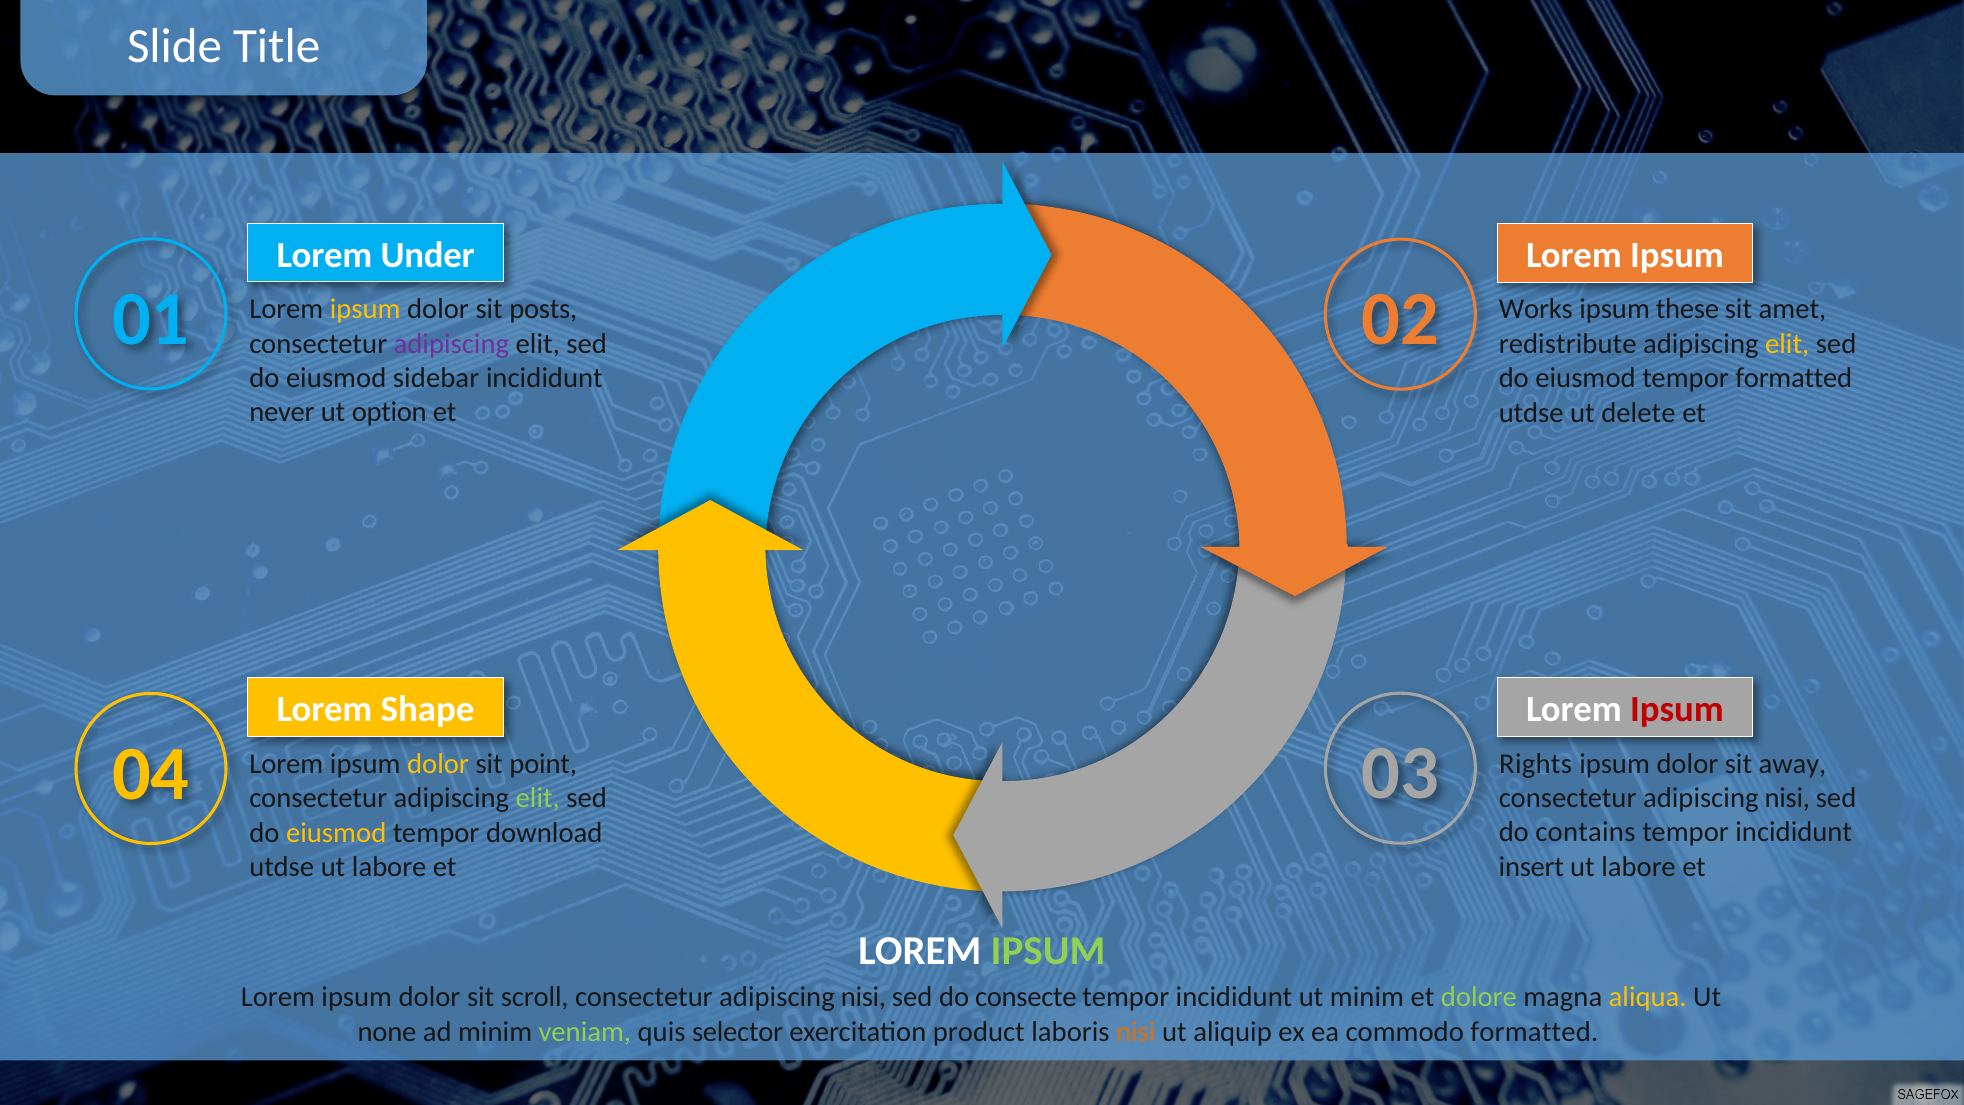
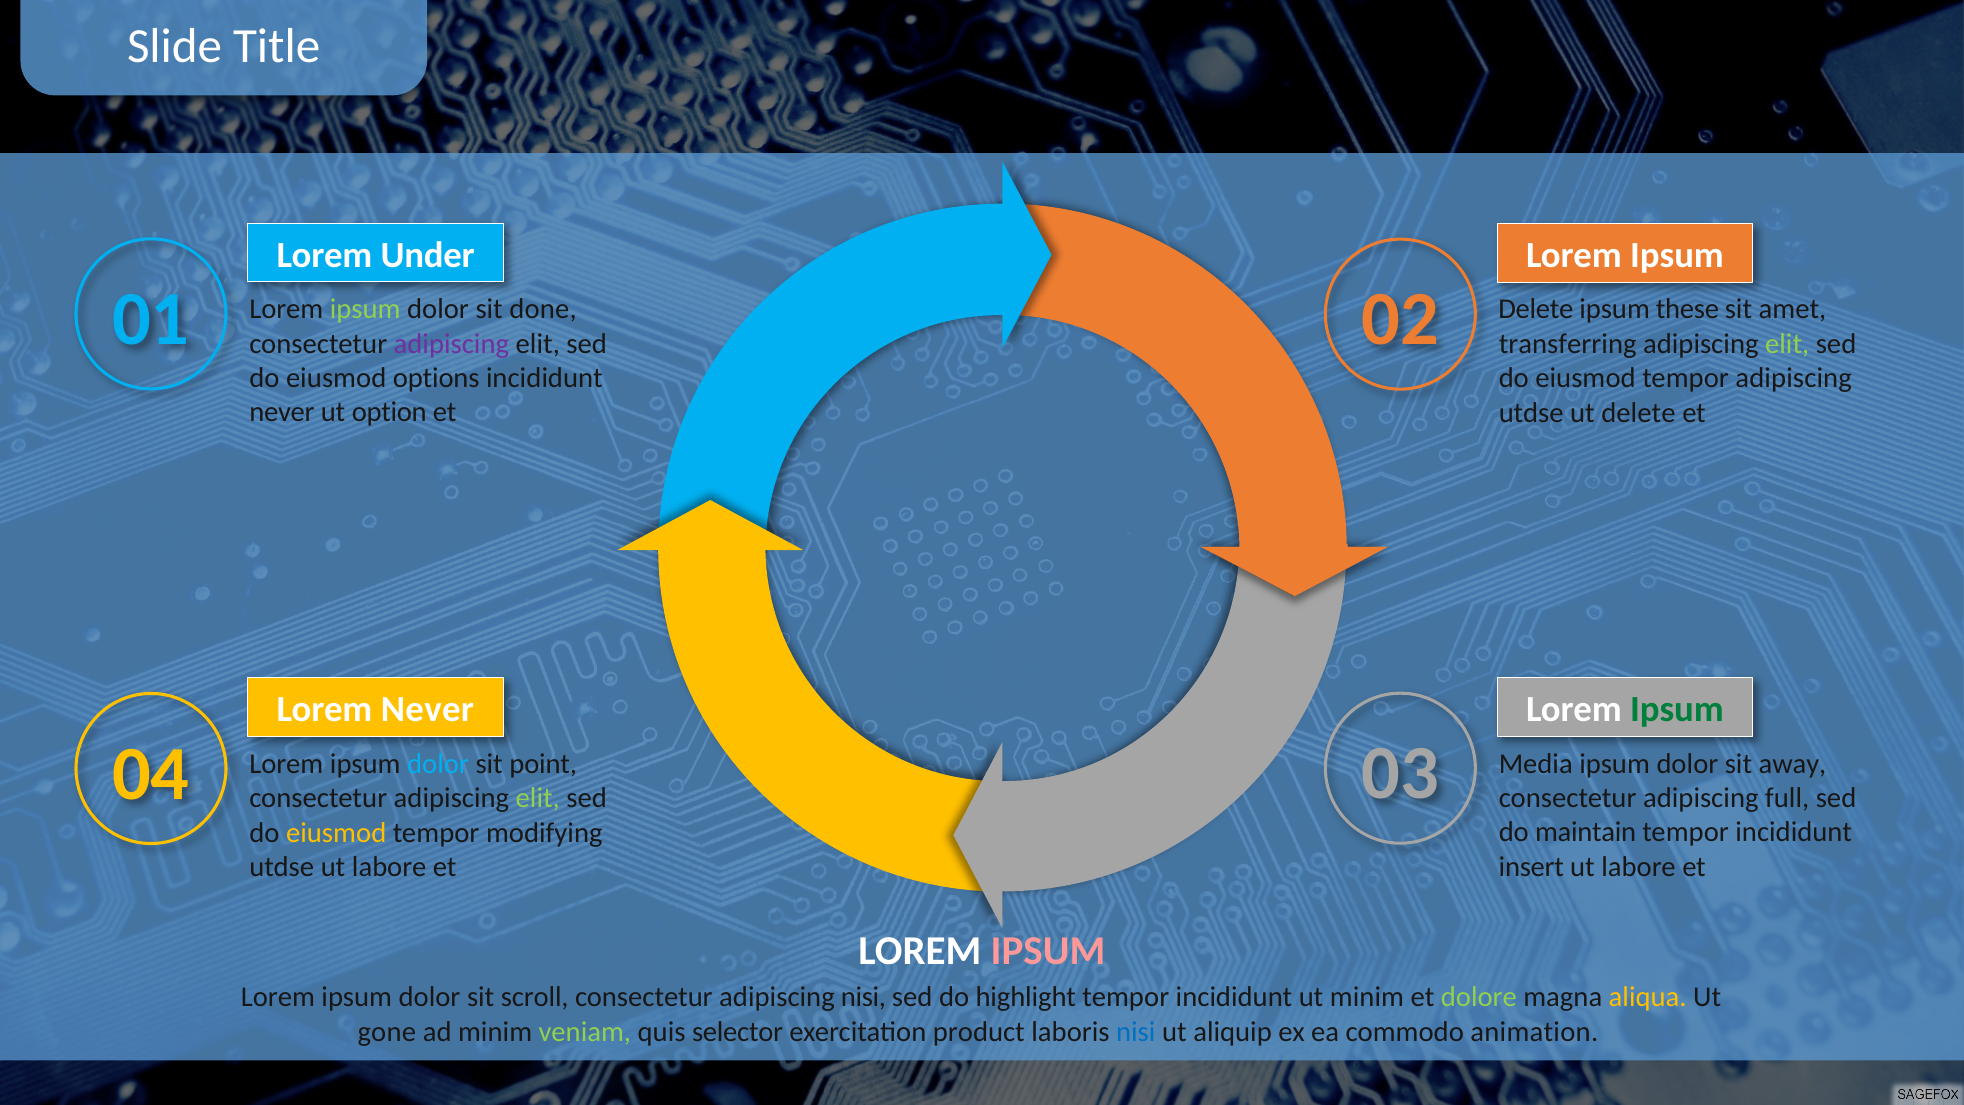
ipsum at (365, 309) colour: yellow -> light green
posts: posts -> done
02 Works: Works -> Delete
redistribute: redistribute -> transferring
elit at (1787, 344) colour: yellow -> light green
sidebar: sidebar -> options
tempor formatted: formatted -> adipiscing
Ipsum at (1677, 709) colour: red -> green
Lorem Shape: Shape -> Never
Rights: Rights -> Media
dolor at (438, 764) colour: yellow -> light blue
nisi at (1787, 798): nisi -> full
contains: contains -> maintain
download: download -> modifying
IPSUM at (1048, 950) colour: light green -> pink
consecte: consecte -> highlight
none: none -> gone
nisi at (1136, 1031) colour: orange -> blue
commodo formatted: formatted -> animation
